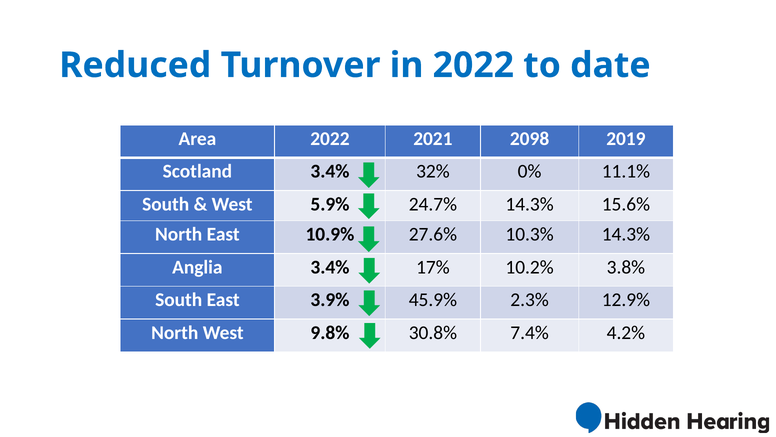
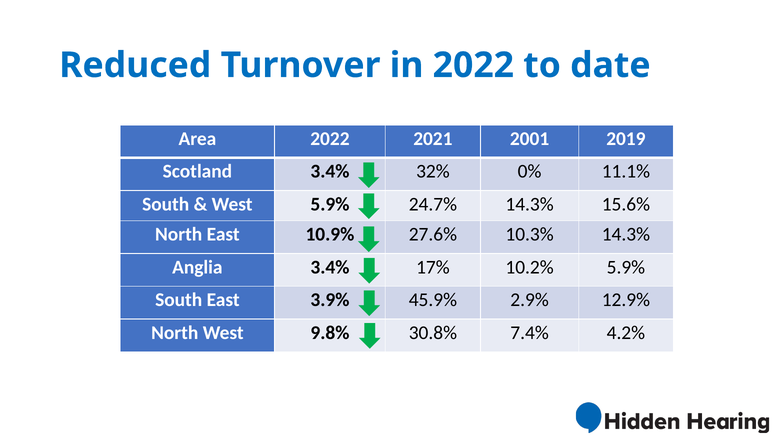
2098: 2098 -> 2001
10.2% 3.8%: 3.8% -> 5.9%
2.3%: 2.3% -> 2.9%
